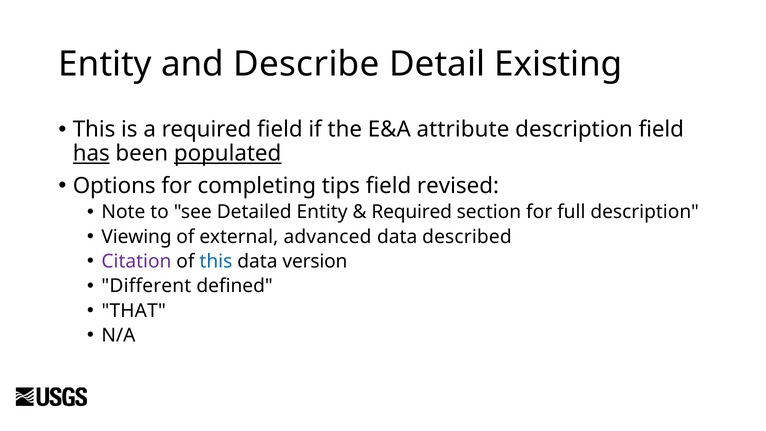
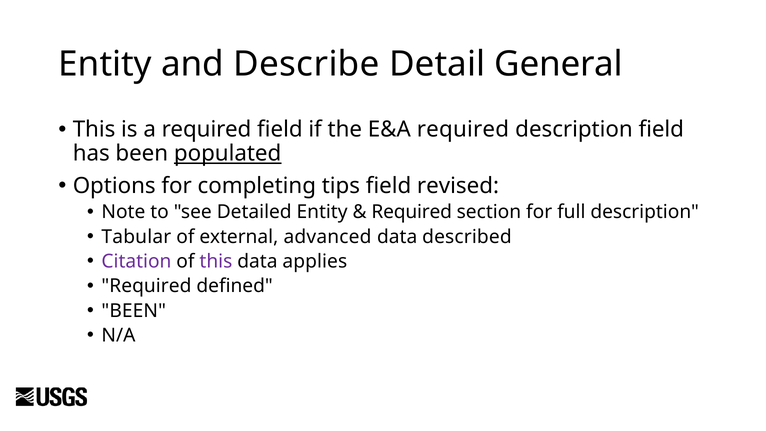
Existing: Existing -> General
E&A attribute: attribute -> required
has underline: present -> none
Viewing: Viewing -> Tabular
this at (216, 261) colour: blue -> purple
version: version -> applies
Different at (146, 286): Different -> Required
THAT at (134, 311): THAT -> BEEN
